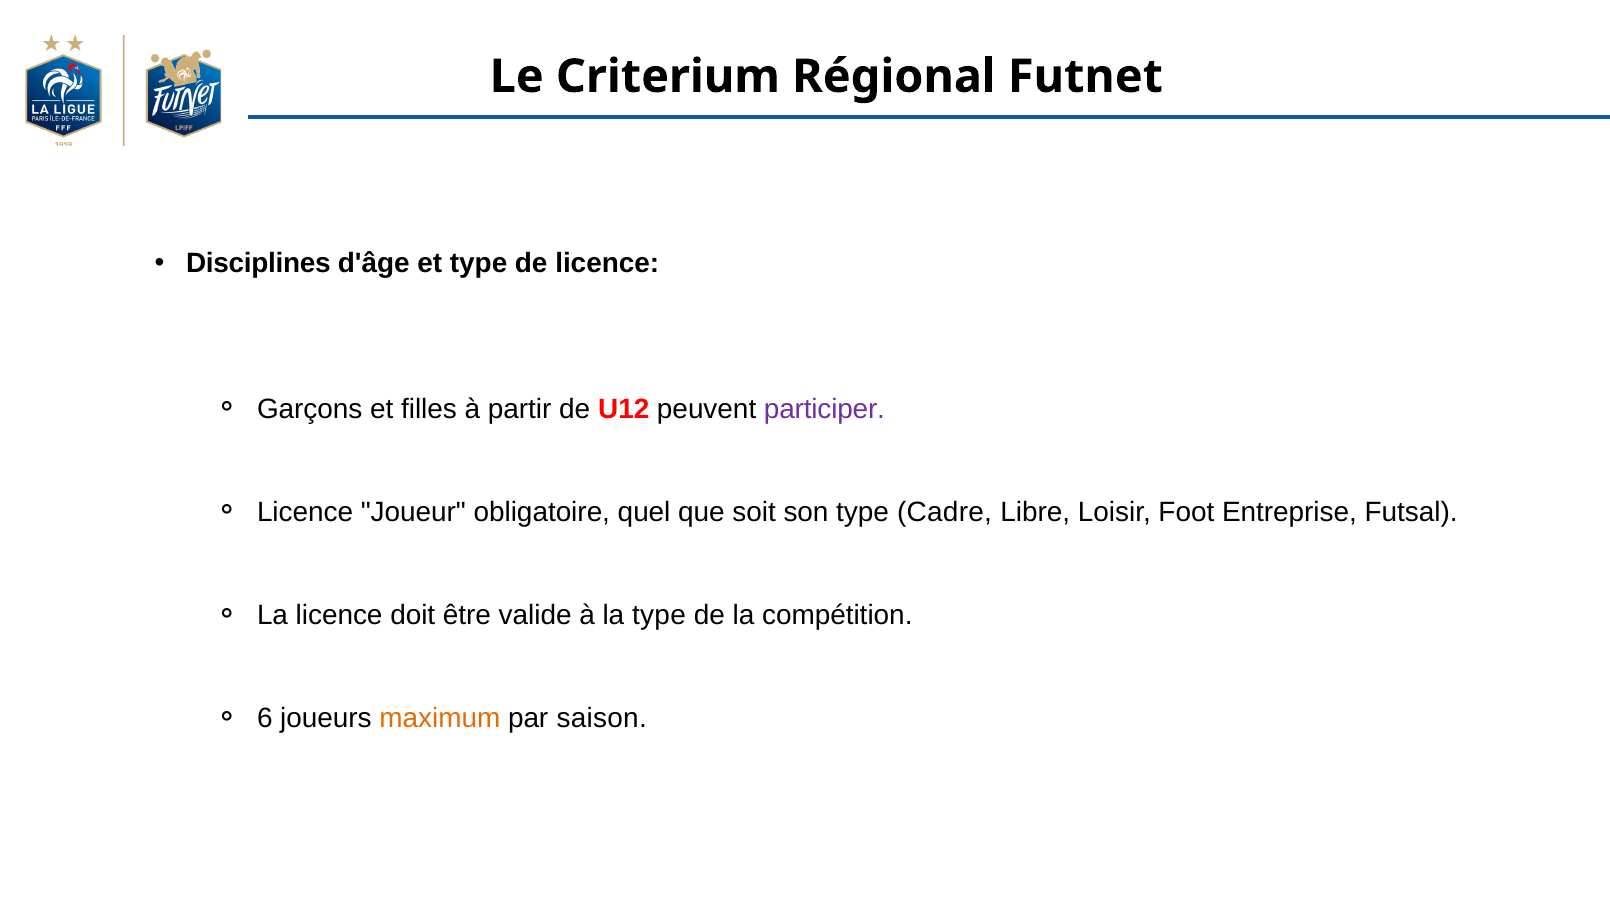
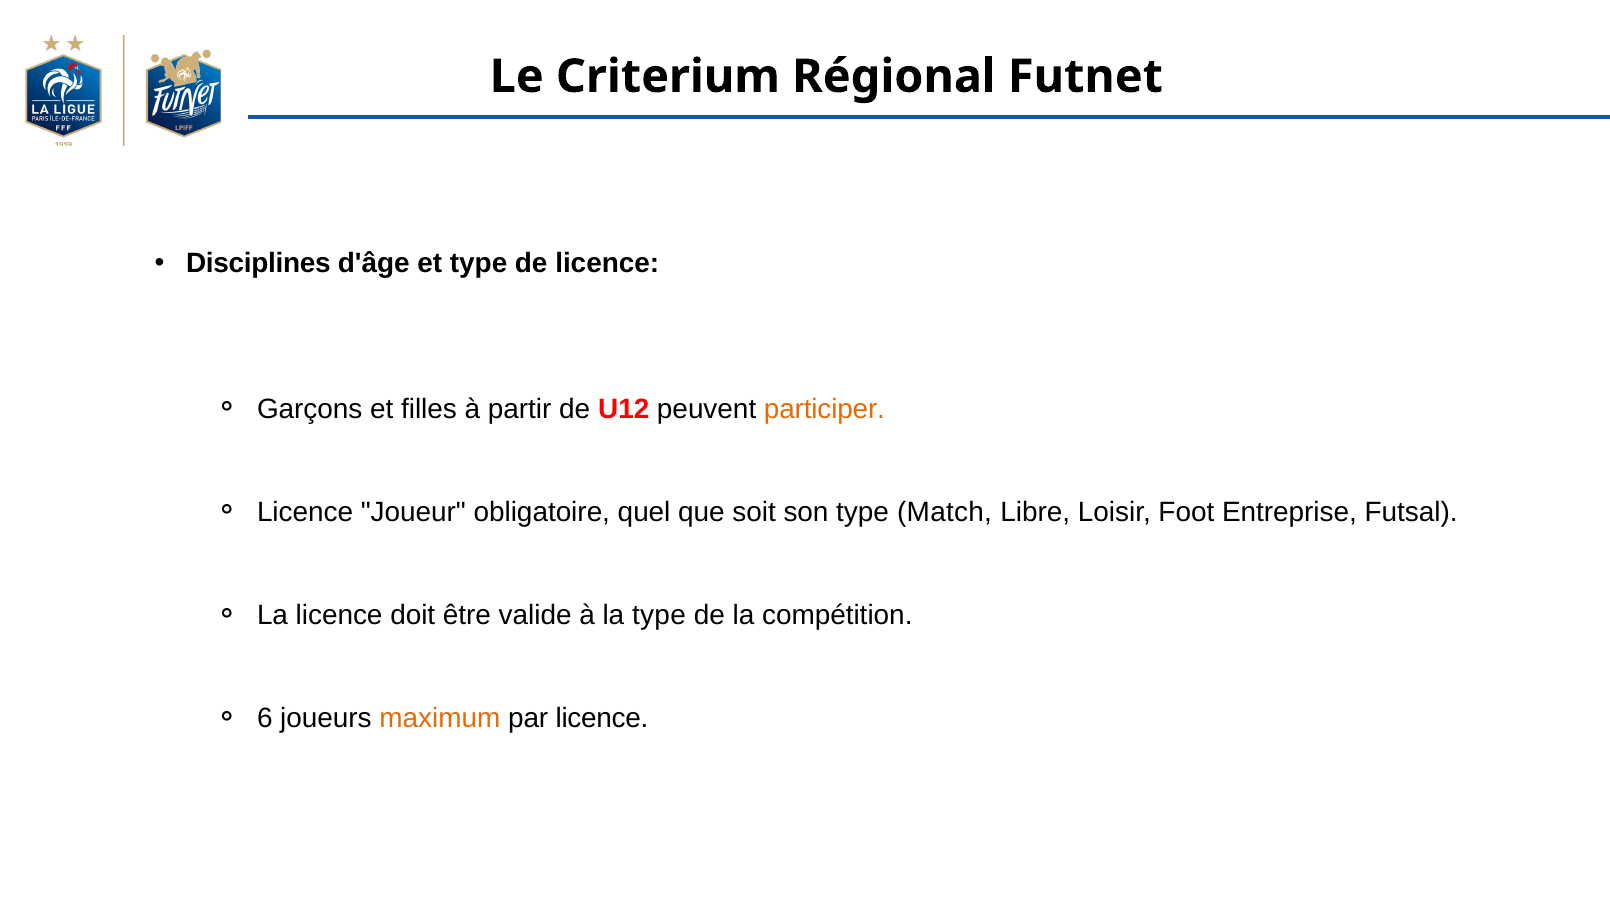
participer colour: purple -> orange
Cadre: Cadre -> Match
par saison: saison -> licence
